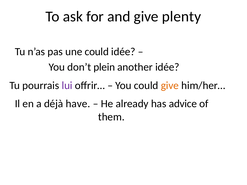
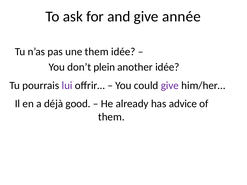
plenty: plenty -> année
une could: could -> them
give at (170, 86) colour: orange -> purple
have: have -> good
